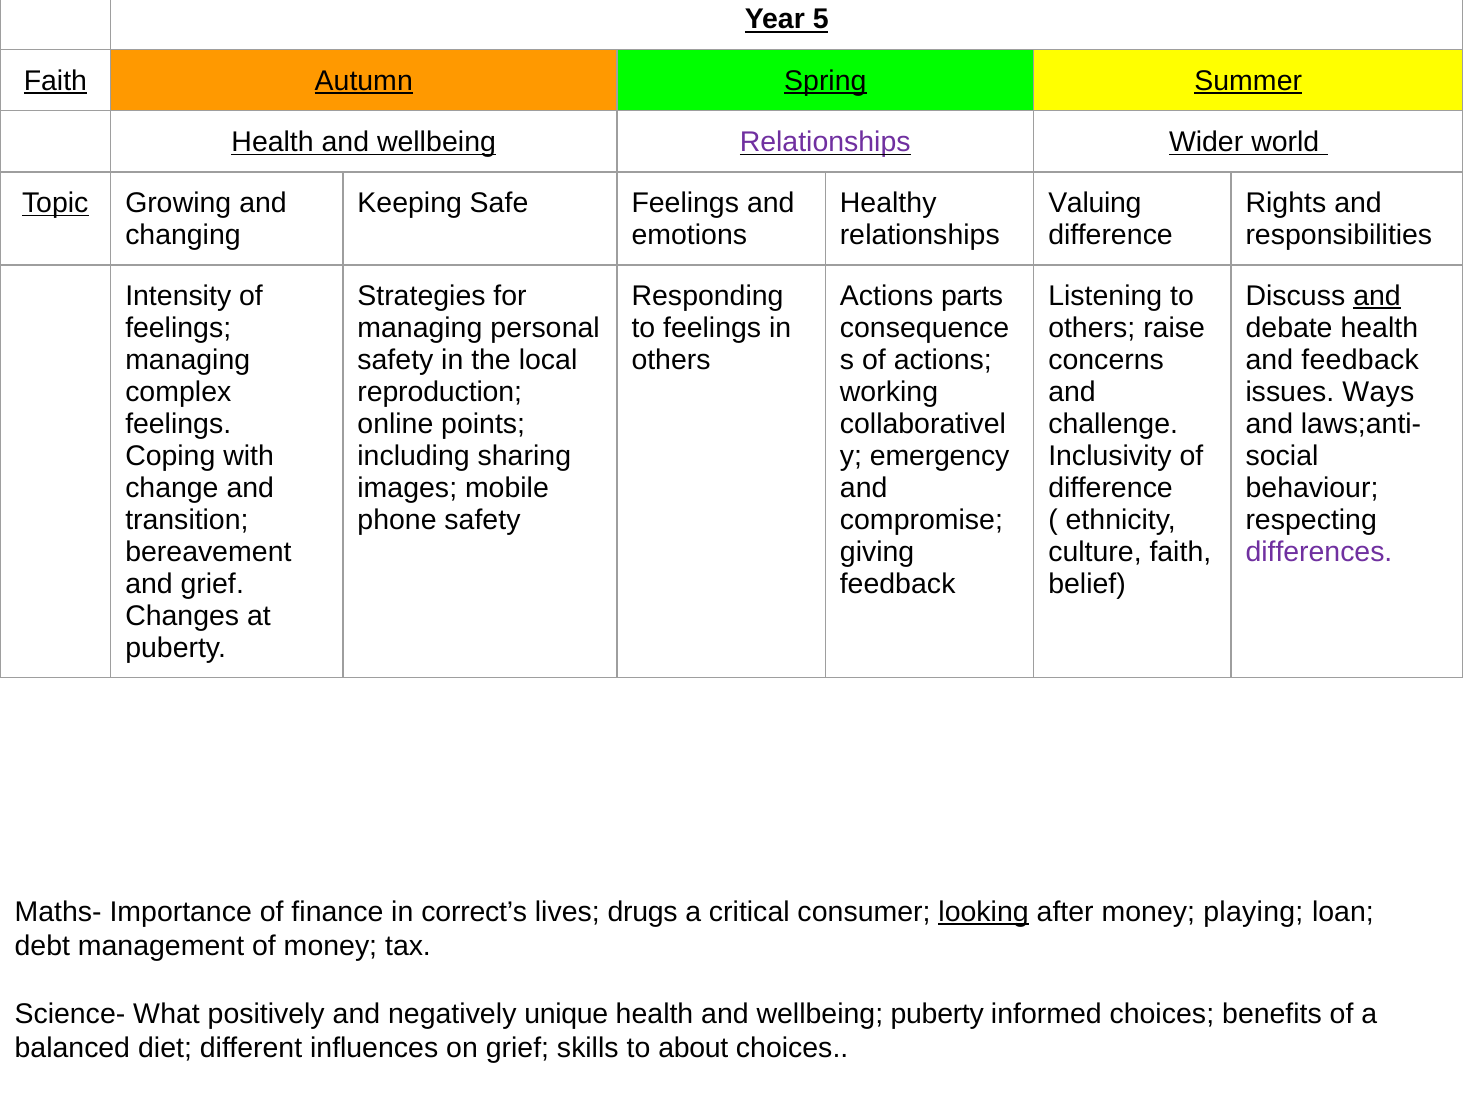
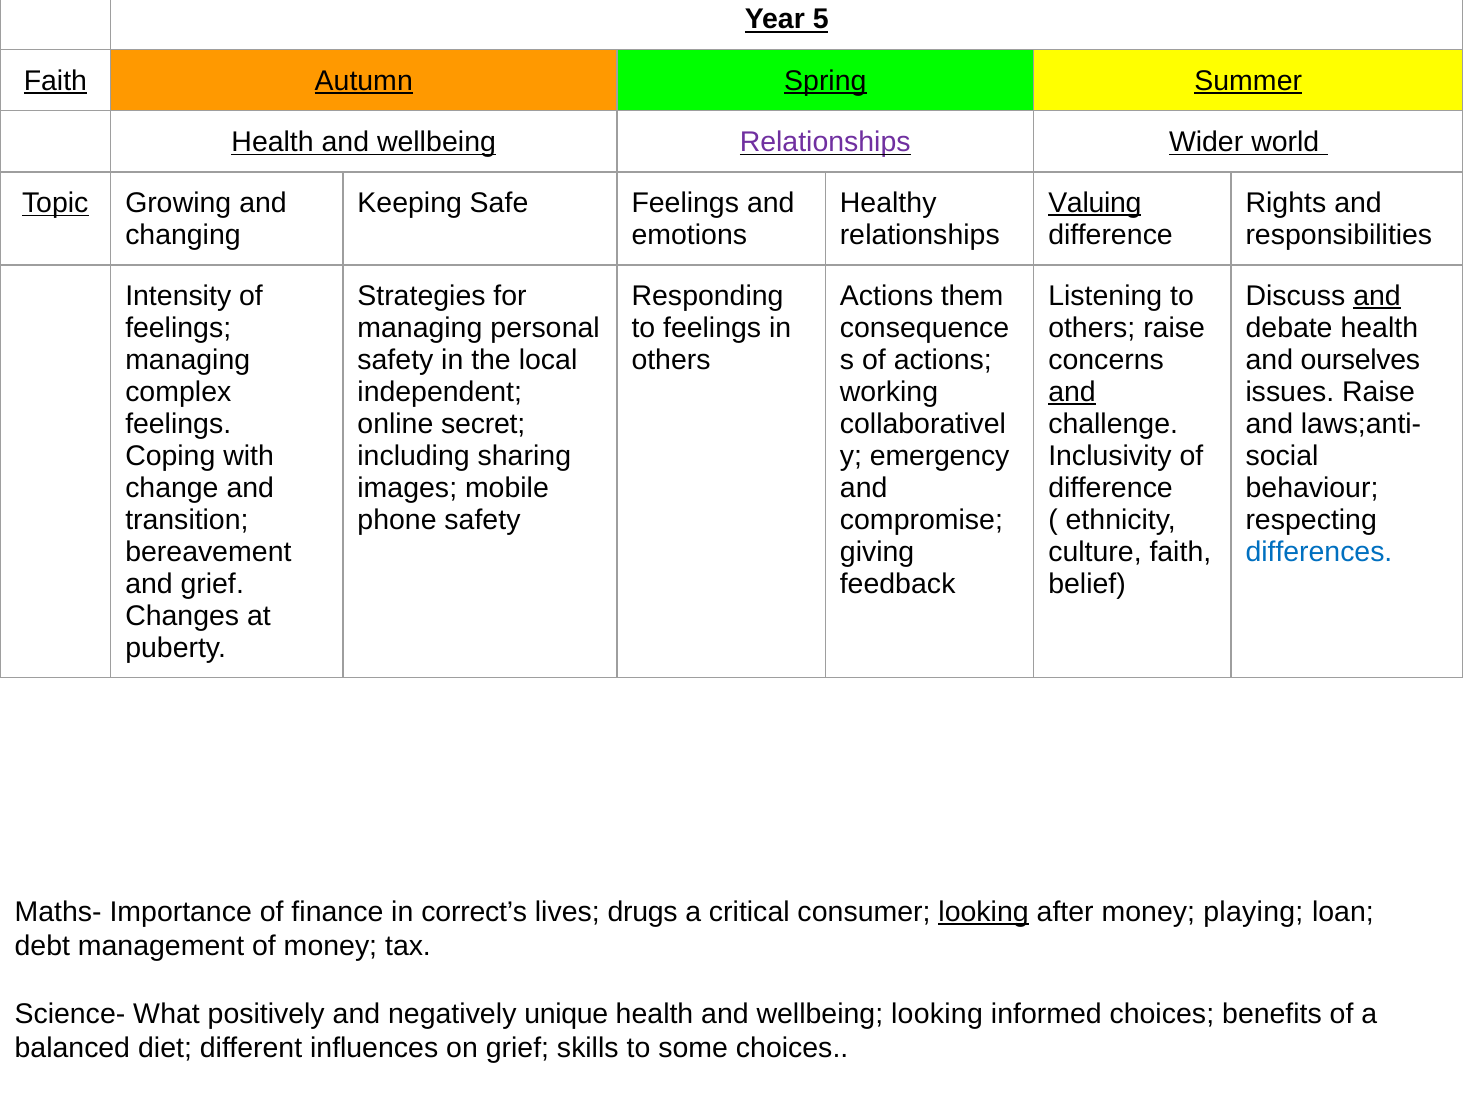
Valuing underline: none -> present
parts: parts -> them
and feedback: feedback -> ourselves
reproduction: reproduction -> independent
and at (1072, 392) underline: none -> present
issues Ways: Ways -> Raise
points: points -> secret
differences colour: purple -> blue
wellbeing puberty: puberty -> looking
about: about -> some
